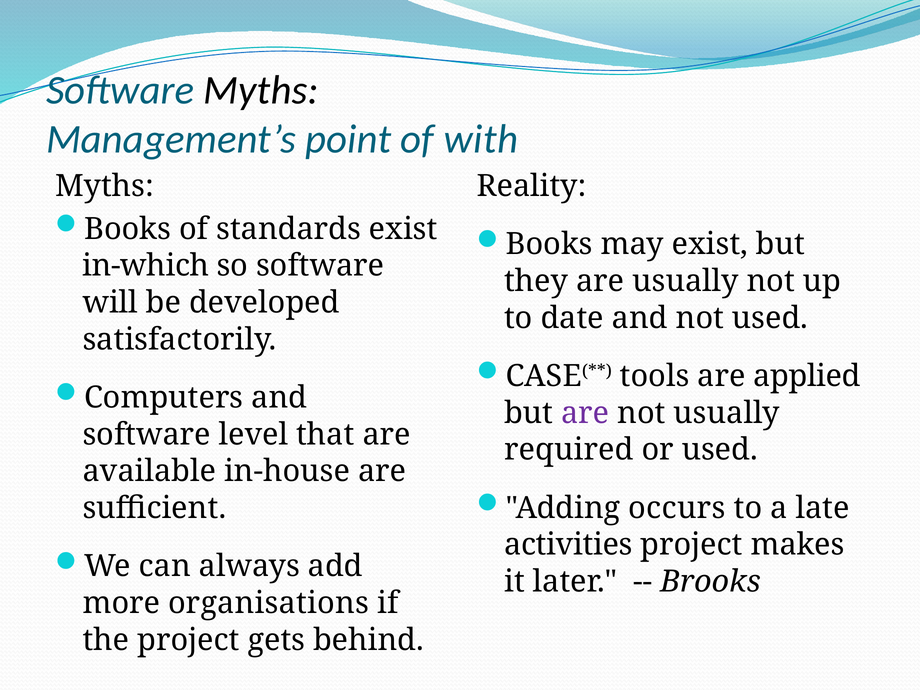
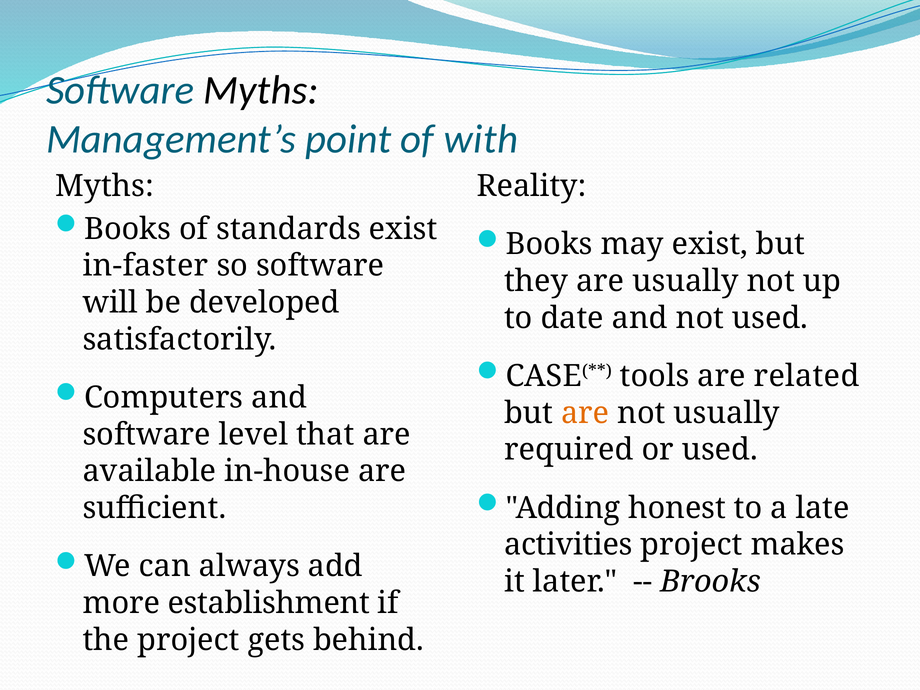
in-which: in-which -> in-faster
applied: applied -> related
are at (585, 413) colour: purple -> orange
occurs: occurs -> honest
organisations: organisations -> establishment
